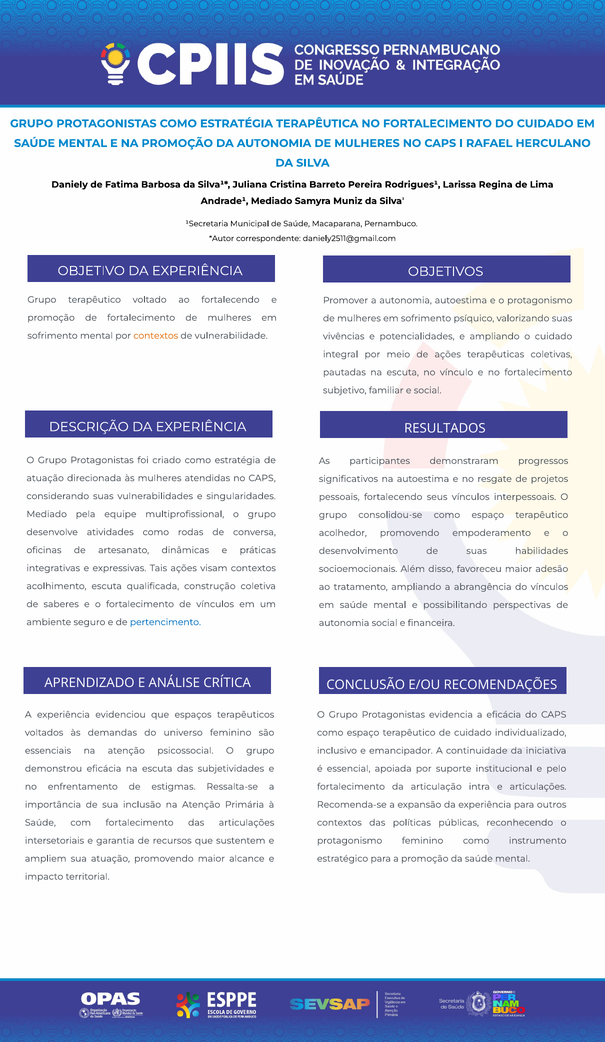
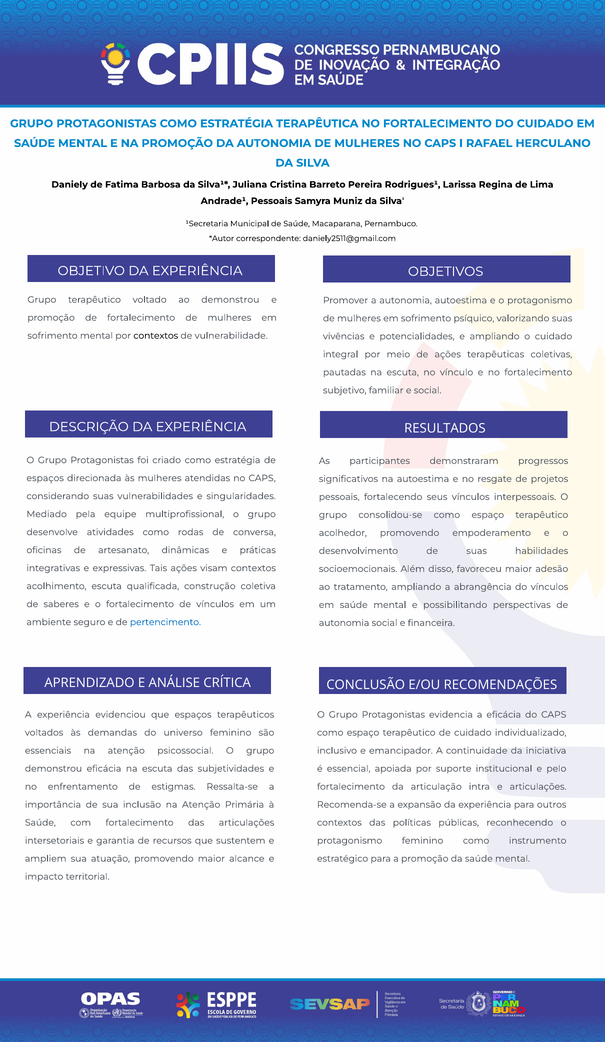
Andrade¹ Mediado: Mediado -> Pessoais
ao fortalecendo: fortalecendo -> demonstrou
contextos at (156, 336) colour: orange -> black
atuação at (45, 478): atuação -> espaços
